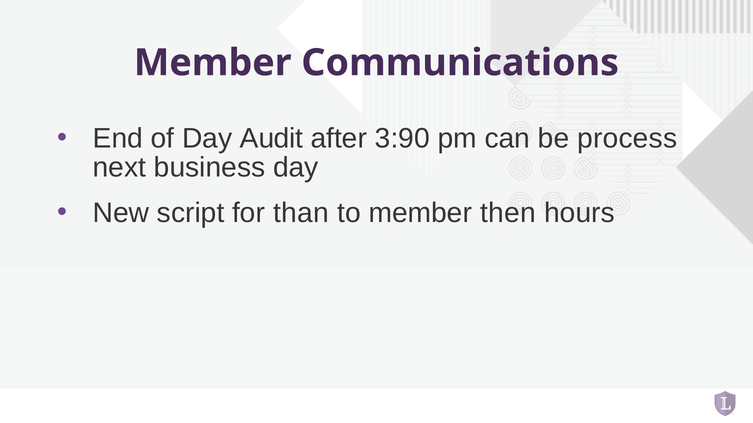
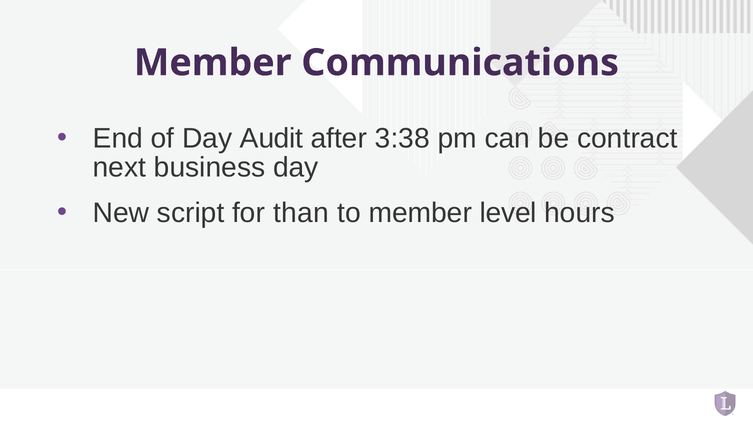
3:90: 3:90 -> 3:38
process: process -> contract
then: then -> level
